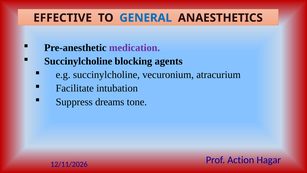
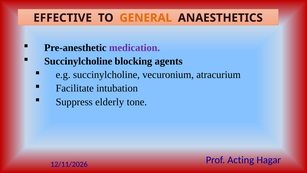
GENERAL colour: blue -> orange
dreams: dreams -> elderly
Action: Action -> Acting
